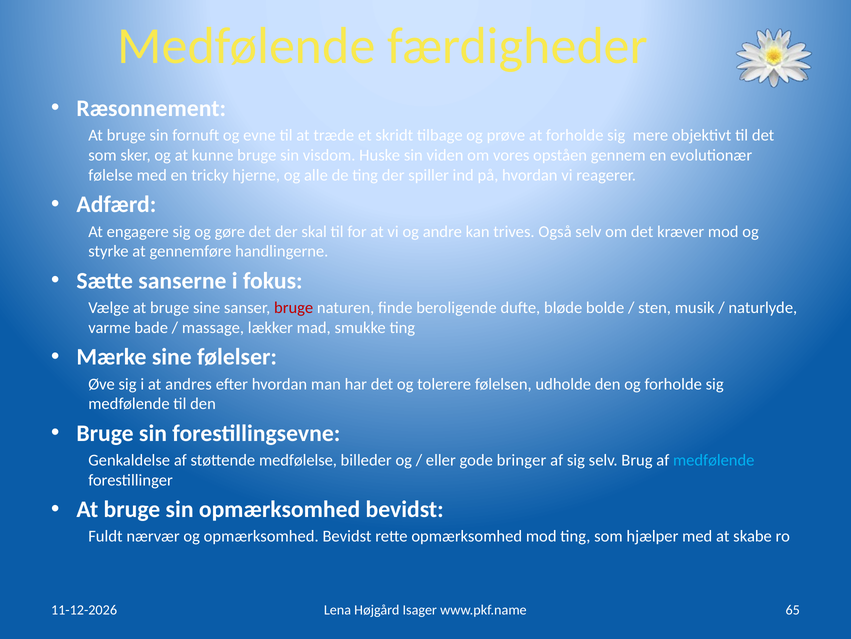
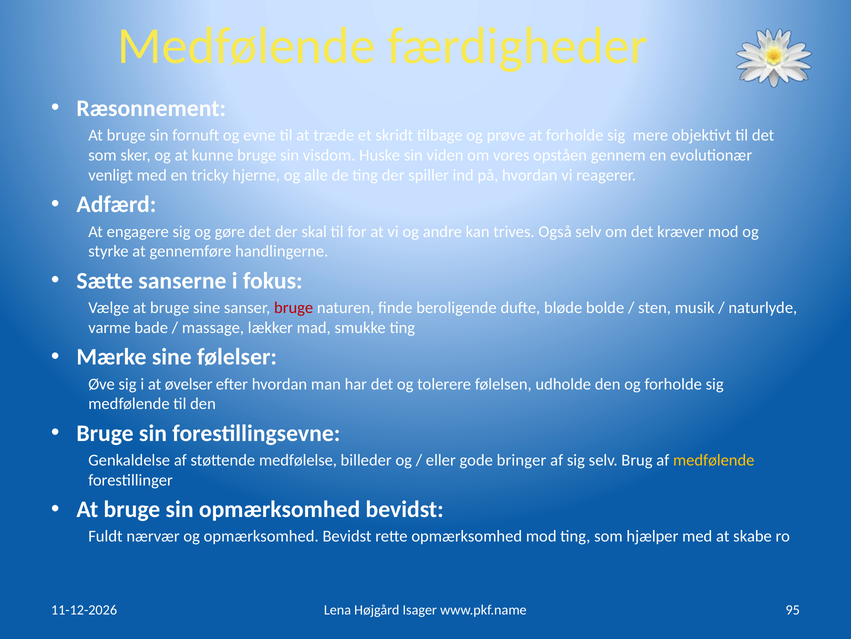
følelse: følelse -> venligt
andres: andres -> øvelser
medfølende at (714, 460) colour: light blue -> yellow
65: 65 -> 95
